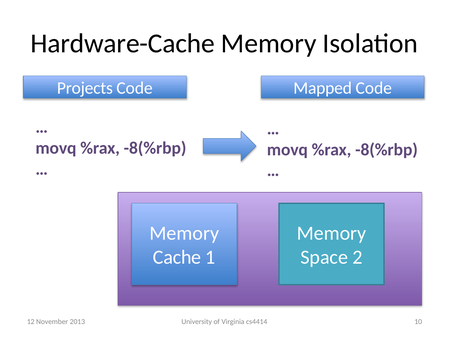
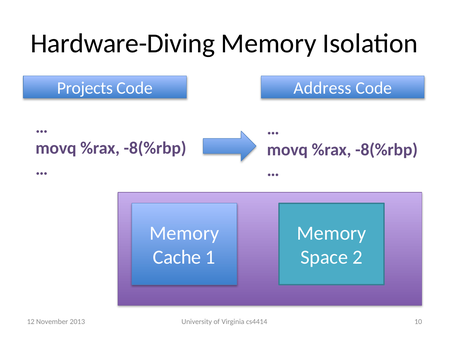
Hardware-Cache: Hardware-Cache -> Hardware-Diving
Mapped: Mapped -> Address
